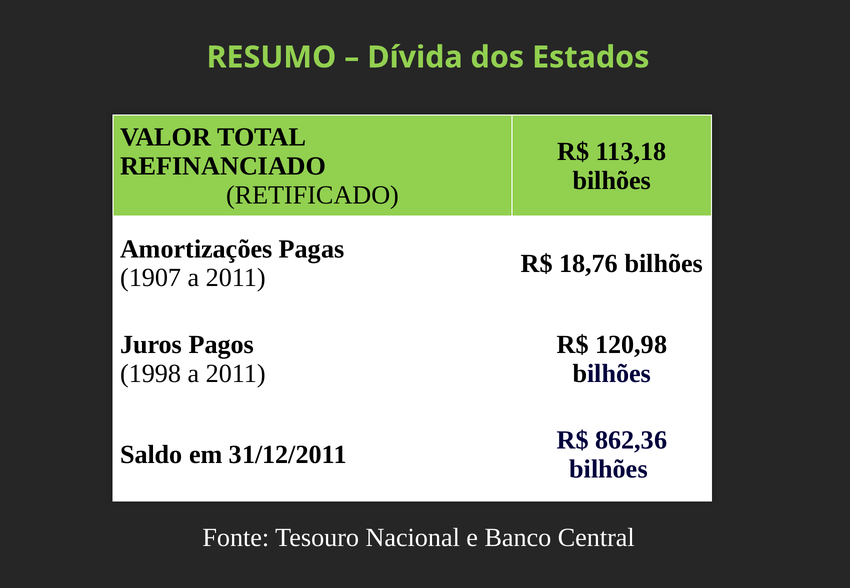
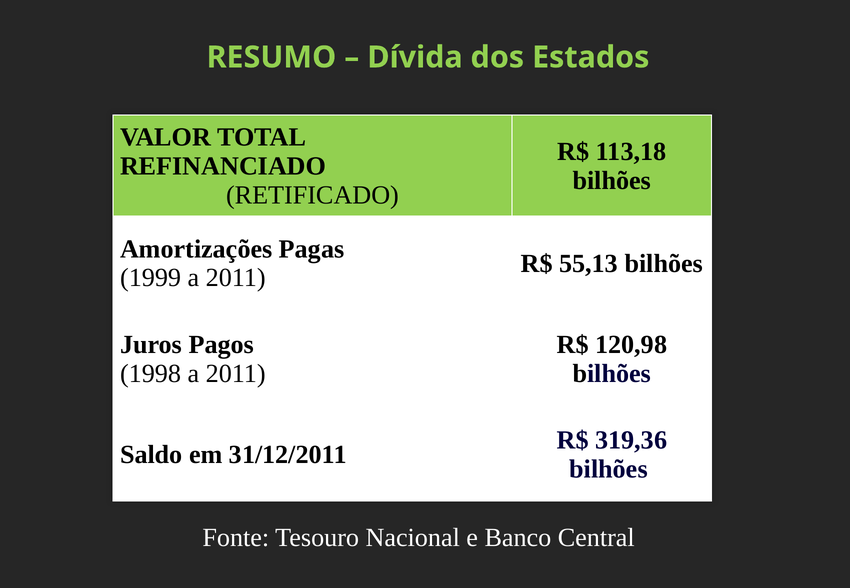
18,76: 18,76 -> 55,13
1907: 1907 -> 1999
862,36: 862,36 -> 319,36
